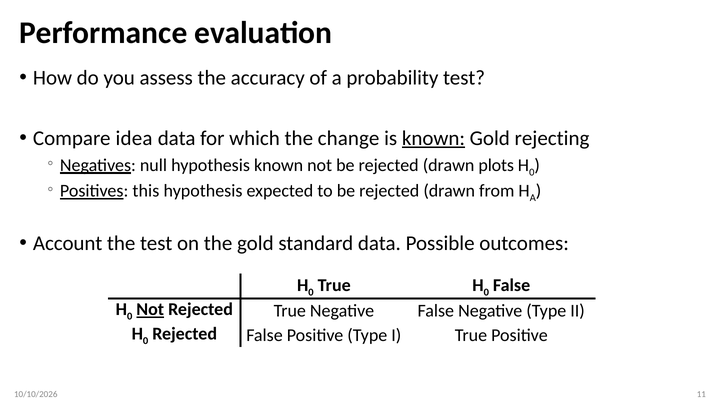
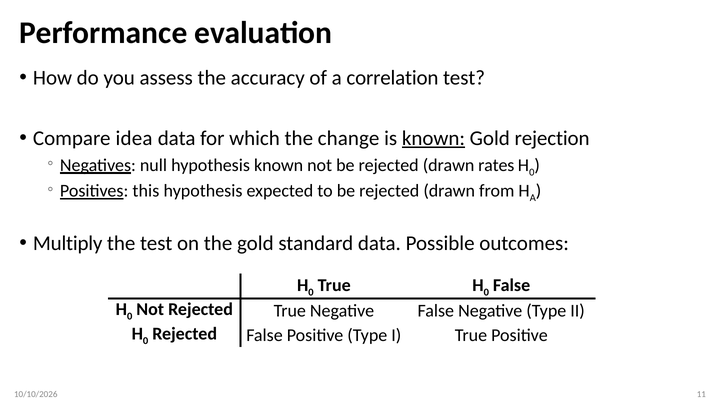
probability: probability -> correlation
rejecting: rejecting -> rejection
plots: plots -> rates
Account: Account -> Multiply
Not at (150, 310) underline: present -> none
